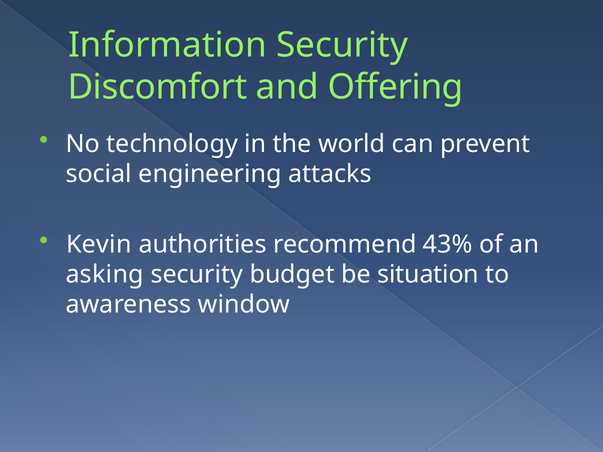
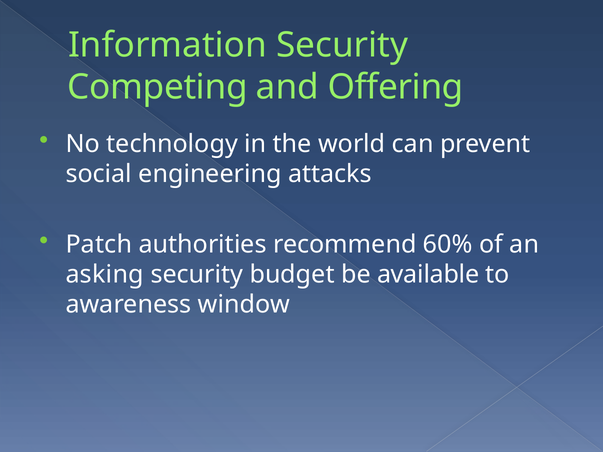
Discomfort: Discomfort -> Competing
Kevin: Kevin -> Patch
43%: 43% -> 60%
situation: situation -> available
